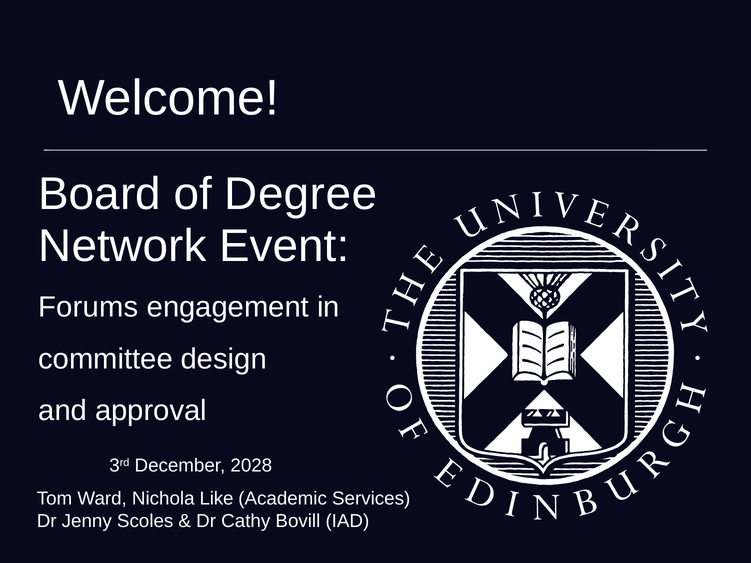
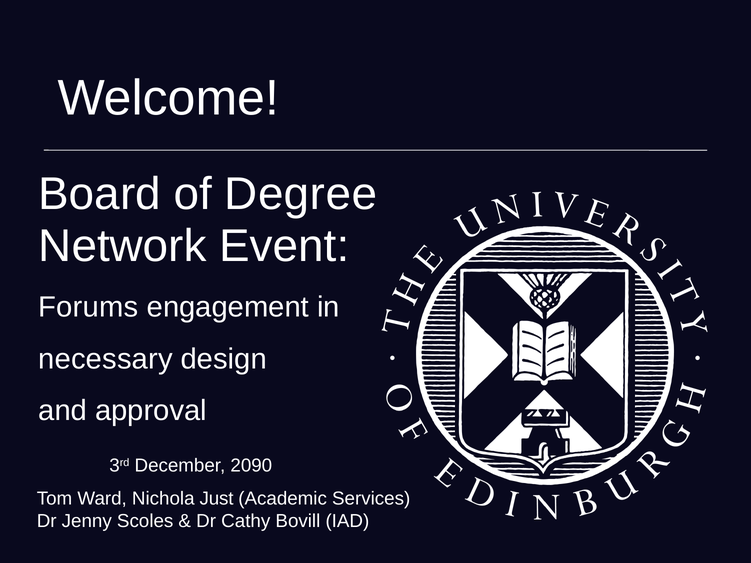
committee: committee -> necessary
2028: 2028 -> 2090
Like: Like -> Just
